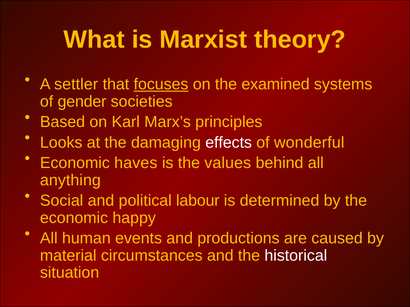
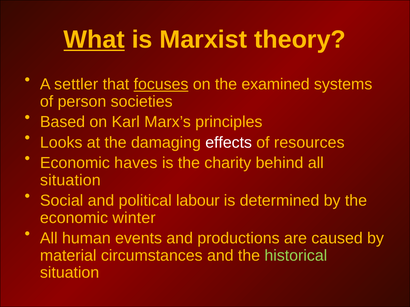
What underline: none -> present
gender: gender -> person
wonderful: wonderful -> resources
values: values -> charity
anything at (70, 180): anything -> situation
happy: happy -> winter
historical colour: white -> light green
